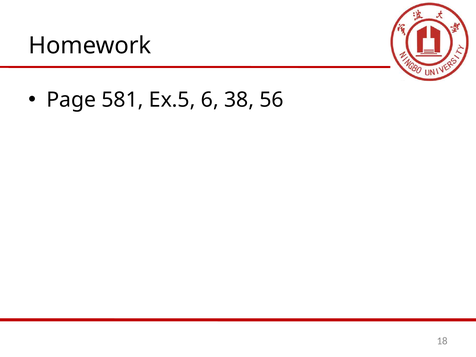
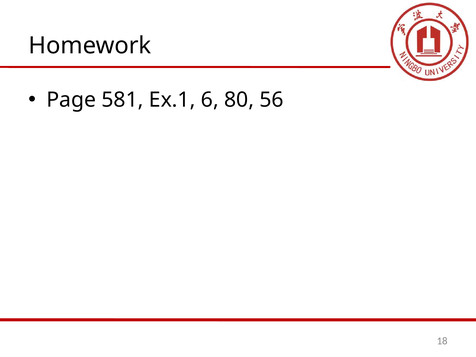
Ex.5: Ex.5 -> Ex.1
38: 38 -> 80
